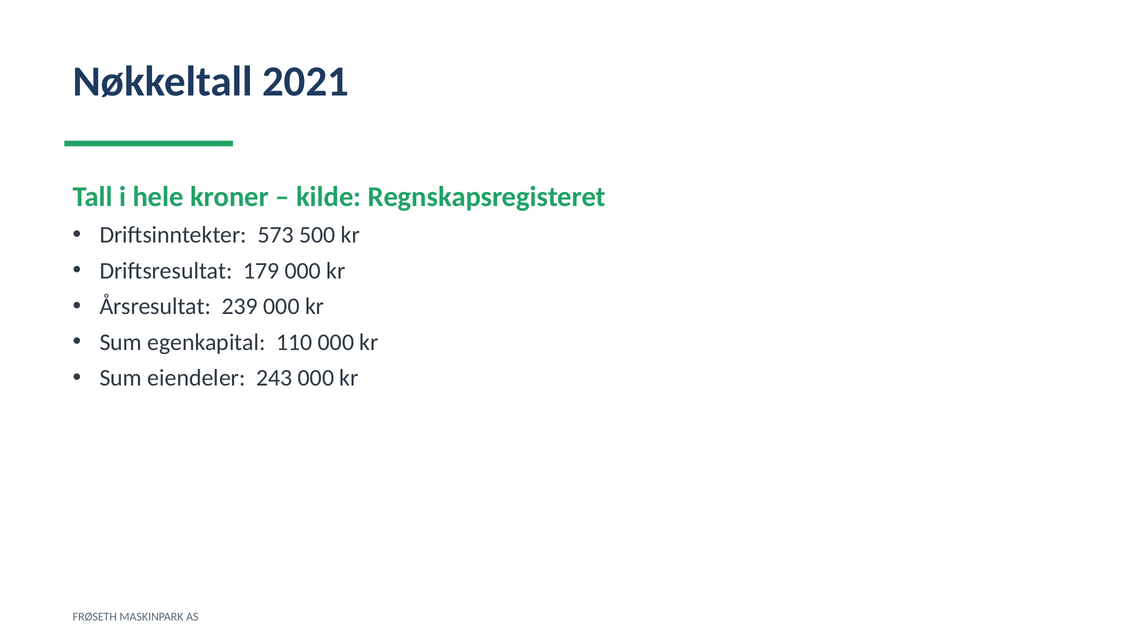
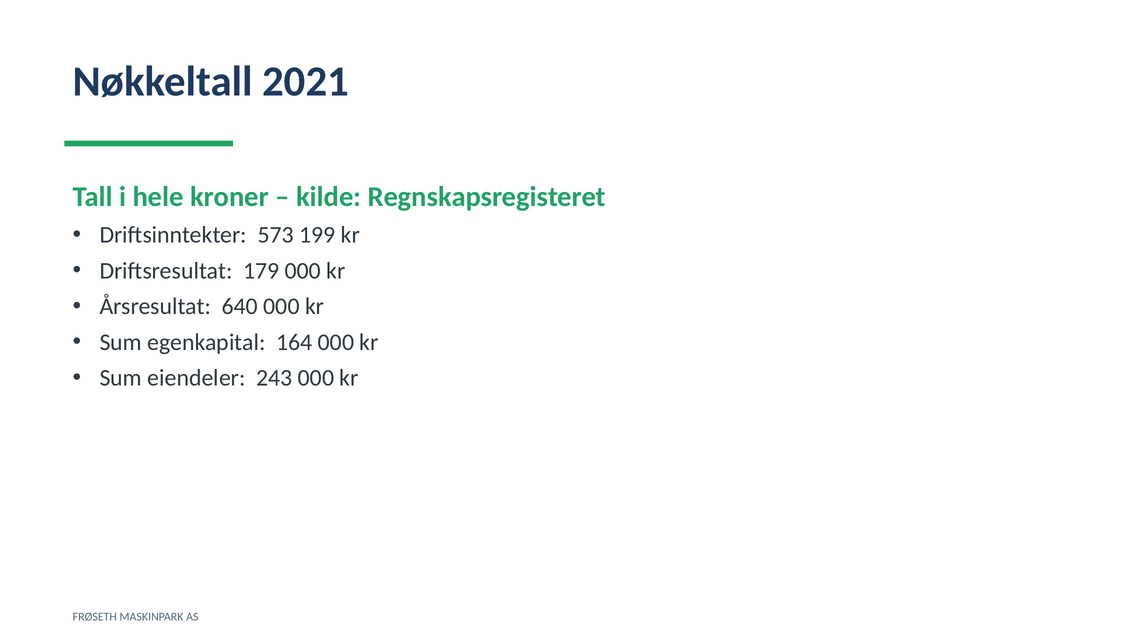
500: 500 -> 199
239: 239 -> 640
110: 110 -> 164
